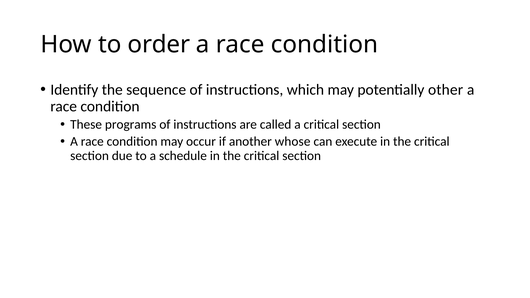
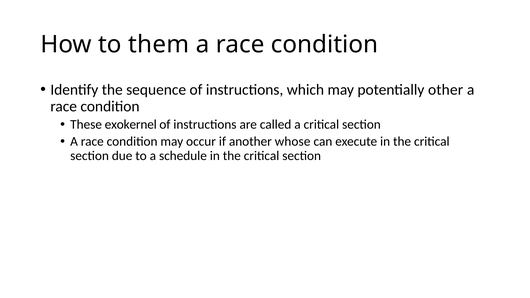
order: order -> them
programs: programs -> exokernel
